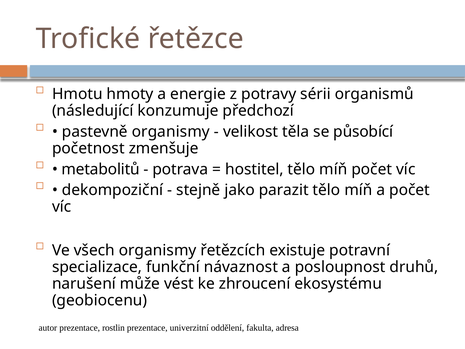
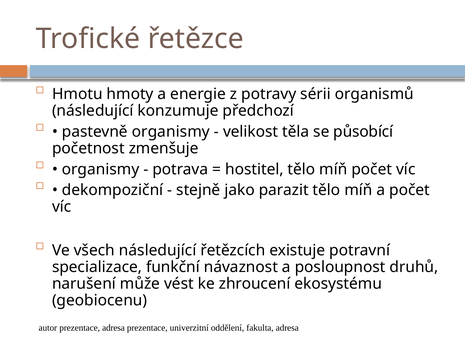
metabolitů at (101, 169): metabolitů -> organismy
všech organismy: organismy -> následující
prezentace rostlin: rostlin -> adresa
